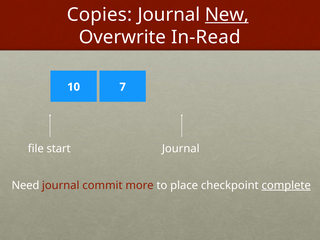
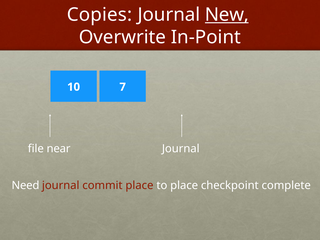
In-Read: In-Read -> In-Point
start: start -> near
commit more: more -> place
complete underline: present -> none
